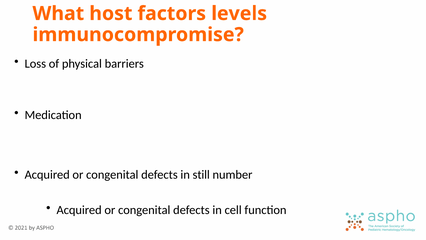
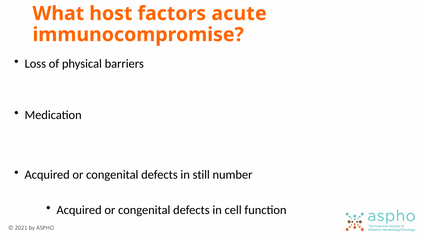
levels: levels -> acute
